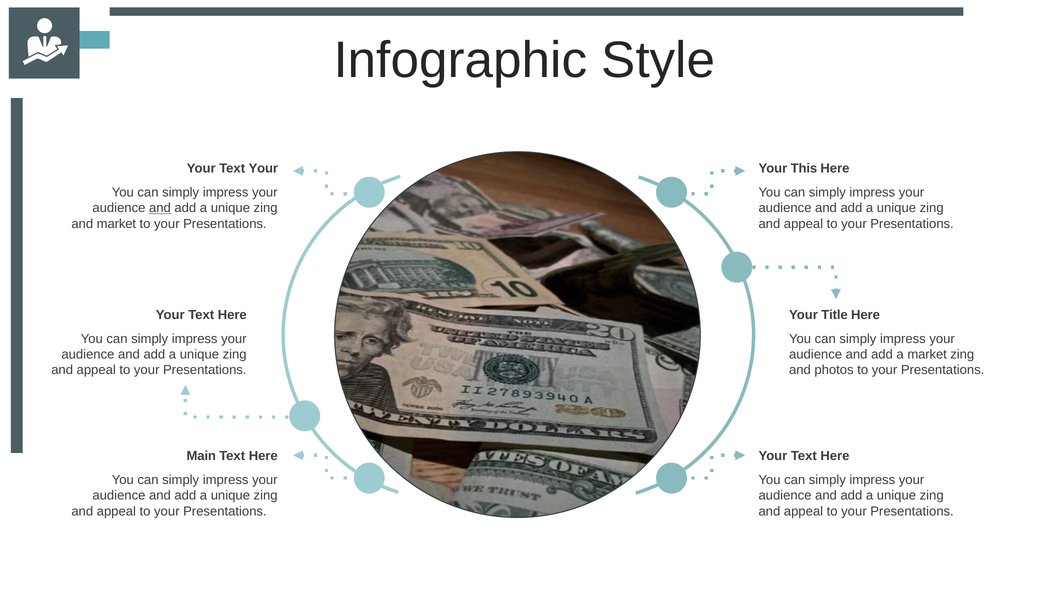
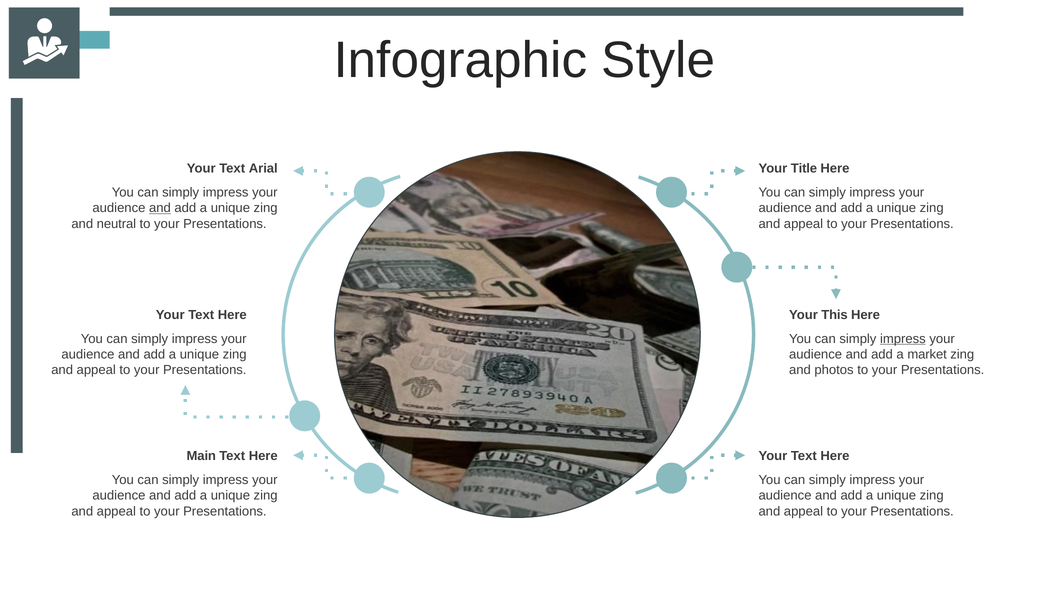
Text Your: Your -> Arial
This: This -> Title
and market: market -> neutral
Title: Title -> This
impress at (903, 339) underline: none -> present
